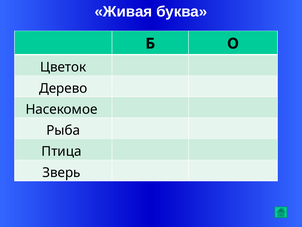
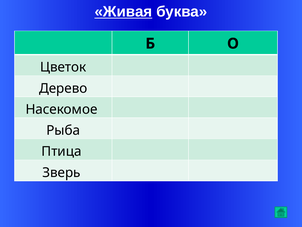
Живая underline: none -> present
